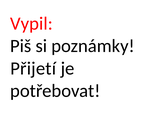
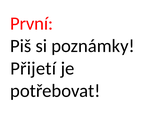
Vypil: Vypil -> První
